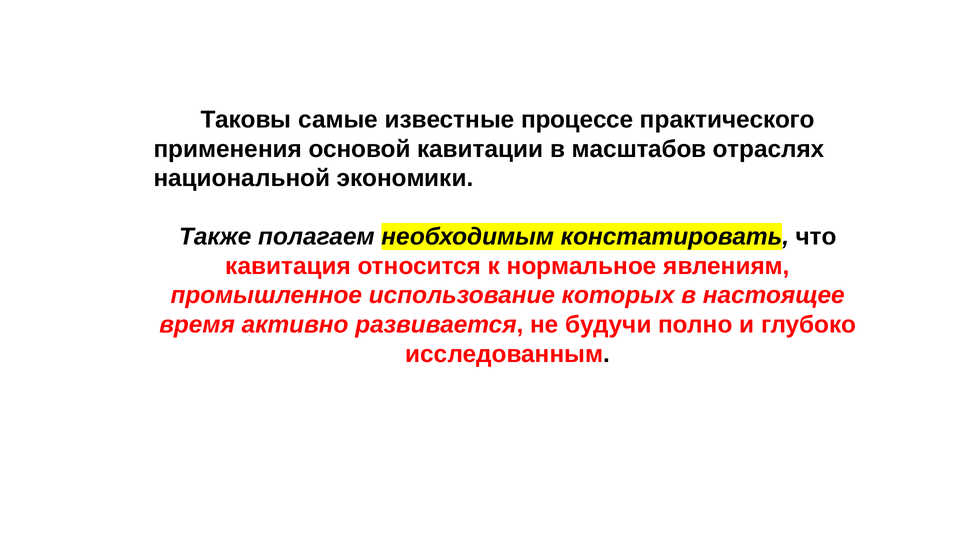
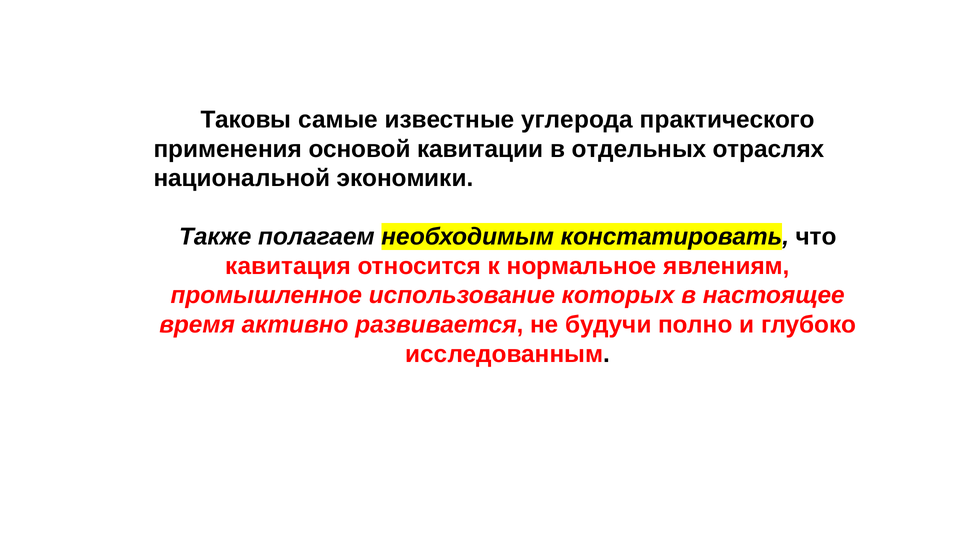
процессе: процессе -> углерода
масштабов: масштабов -> отдельных
